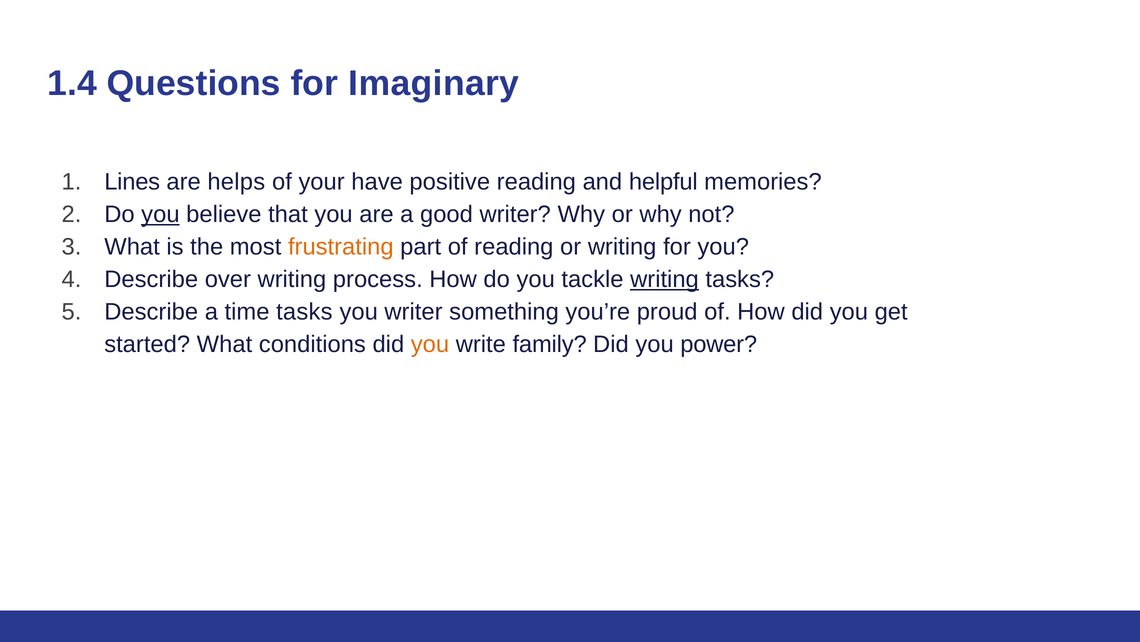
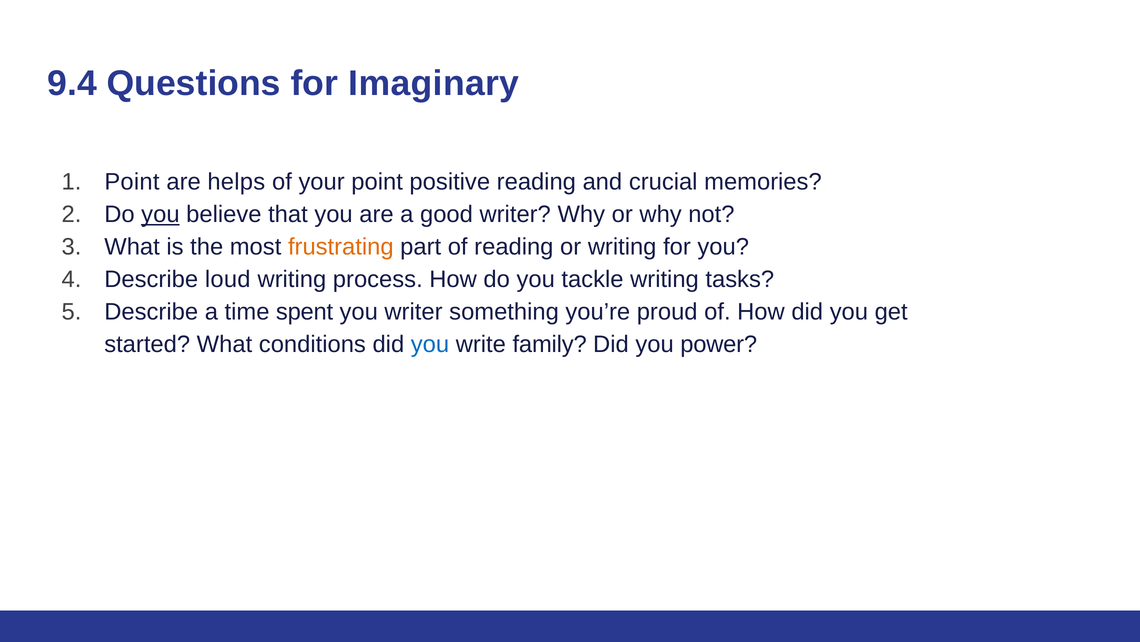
1.4: 1.4 -> 9.4
Lines at (132, 182): Lines -> Point
your have: have -> point
helpful: helpful -> crucial
over: over -> loud
writing at (665, 279) underline: present -> none
time tasks: tasks -> spent
you at (430, 344) colour: orange -> blue
